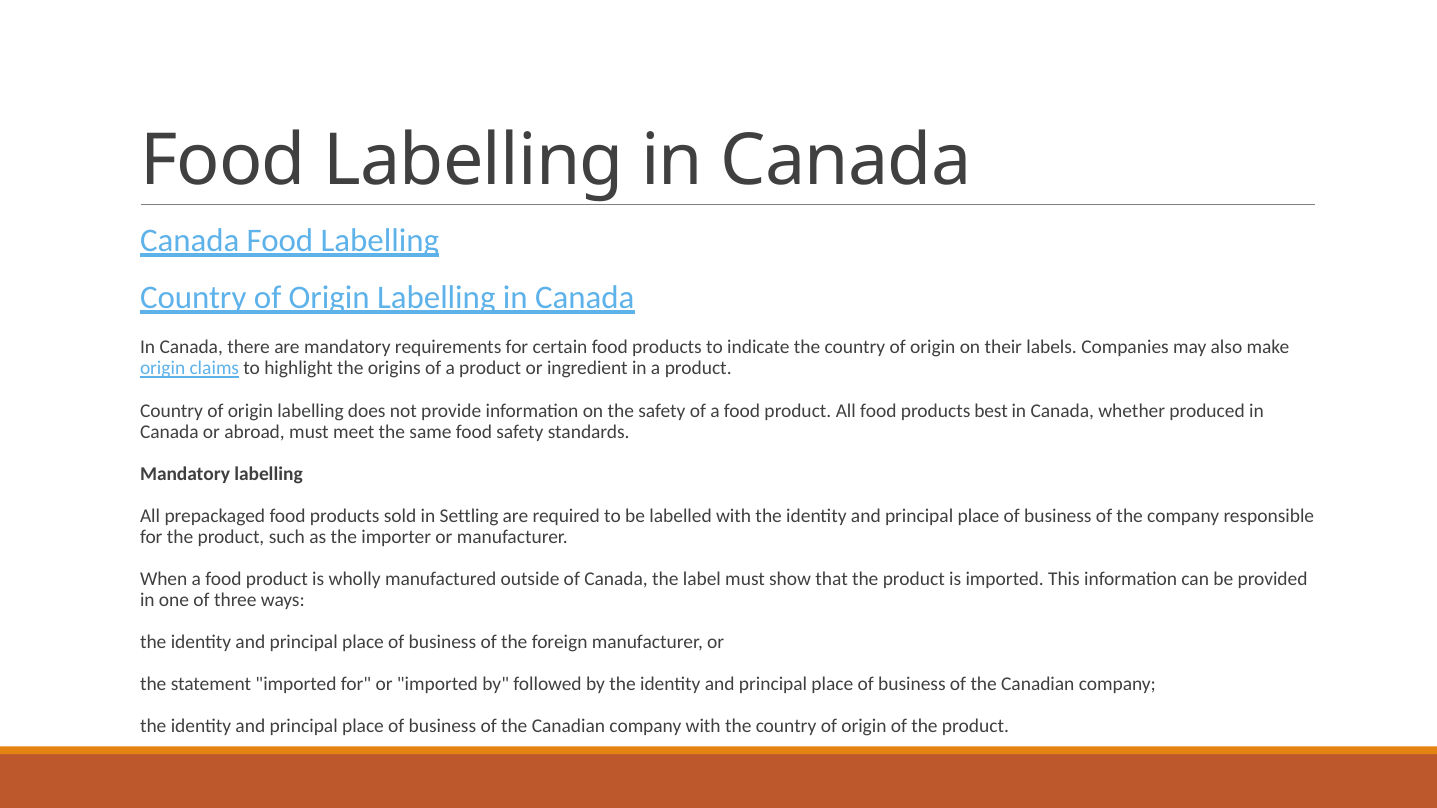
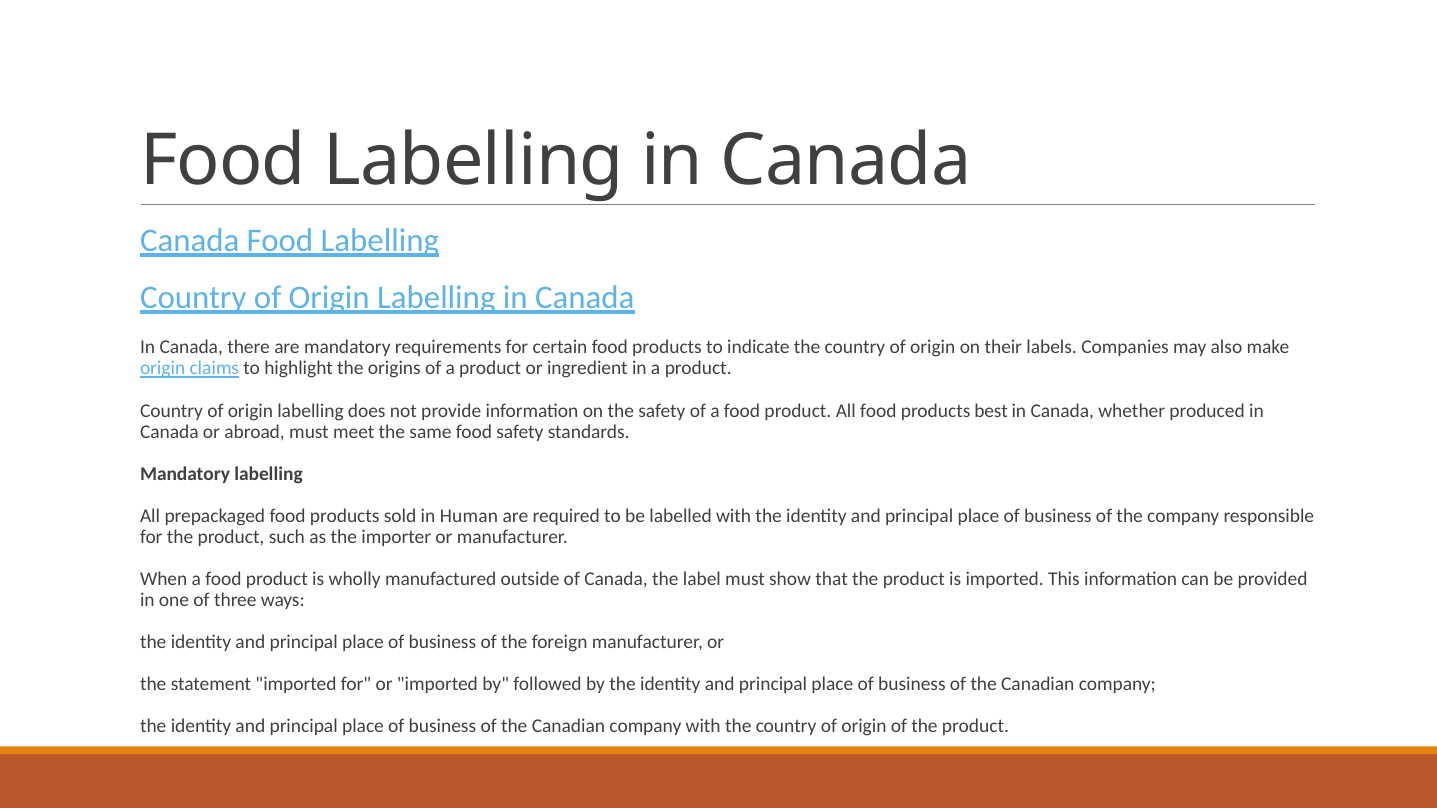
Settling: Settling -> Human
